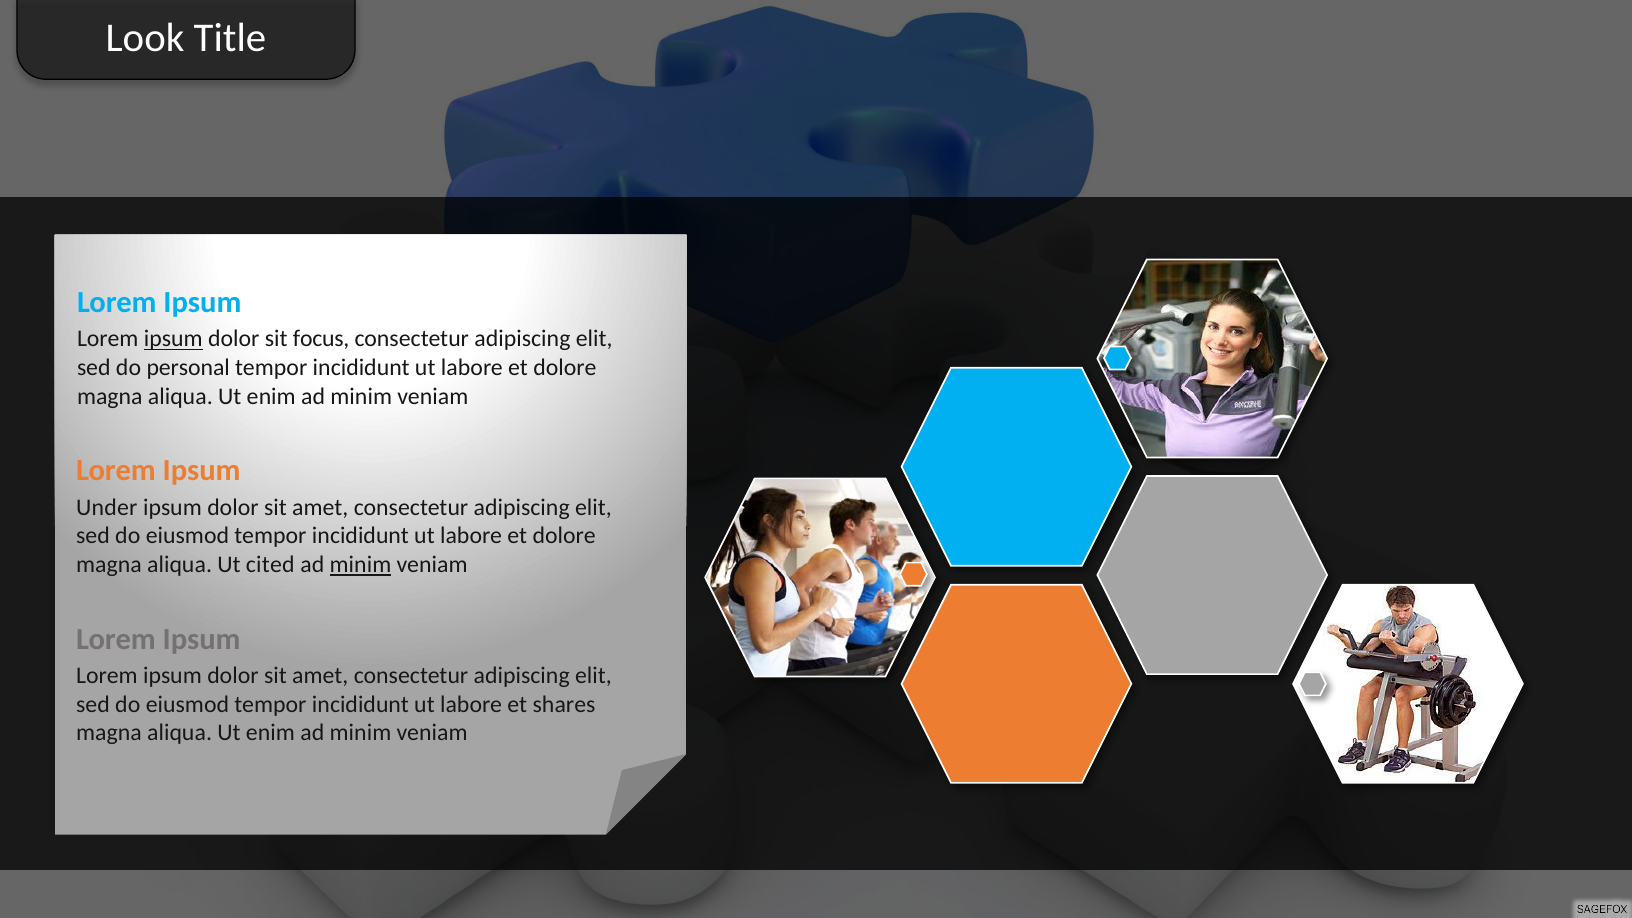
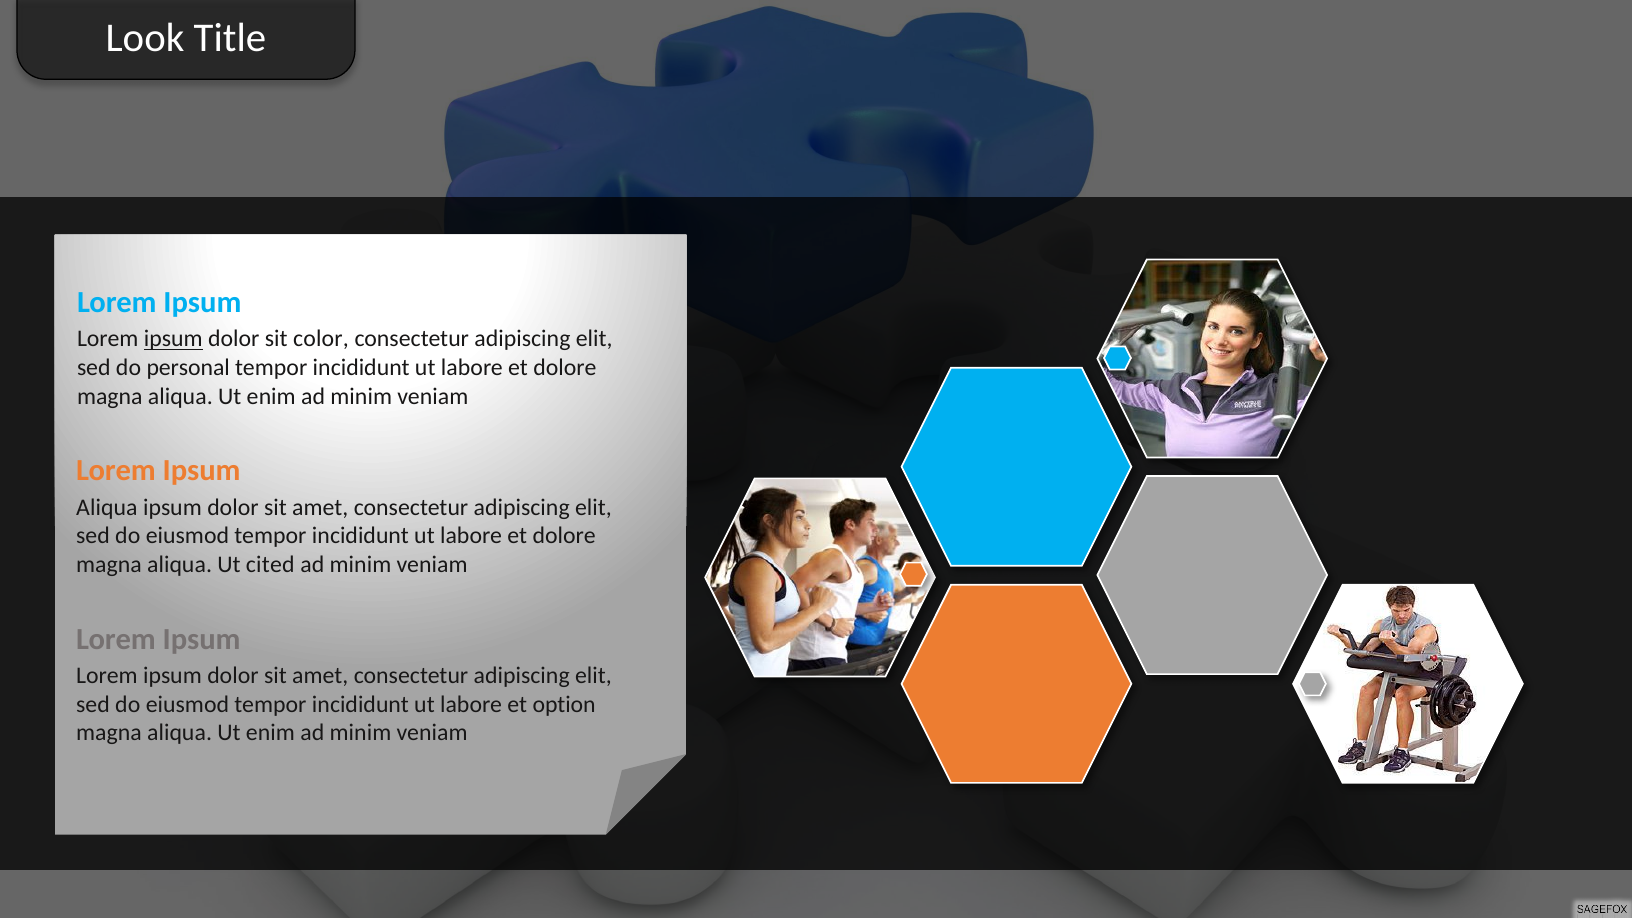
focus: focus -> color
Under at (107, 507): Under -> Aliqua
minim at (360, 565) underline: present -> none
shares: shares -> option
